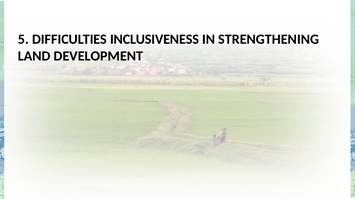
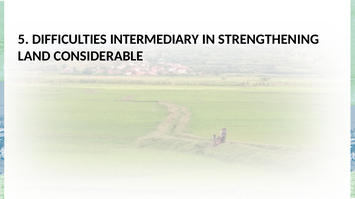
INCLUSIVENESS: INCLUSIVENESS -> INTERMEDIARY
DEVELOPMENT: DEVELOPMENT -> CONSIDERABLE
